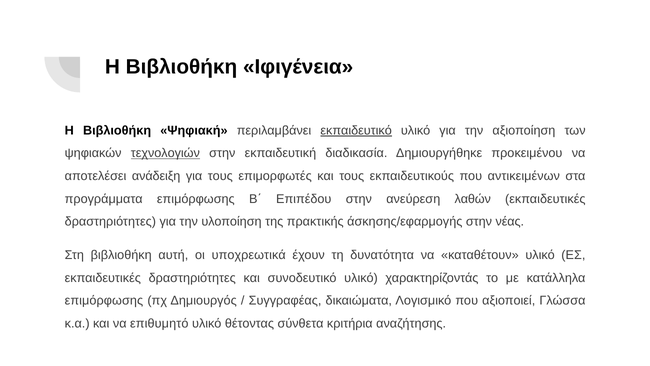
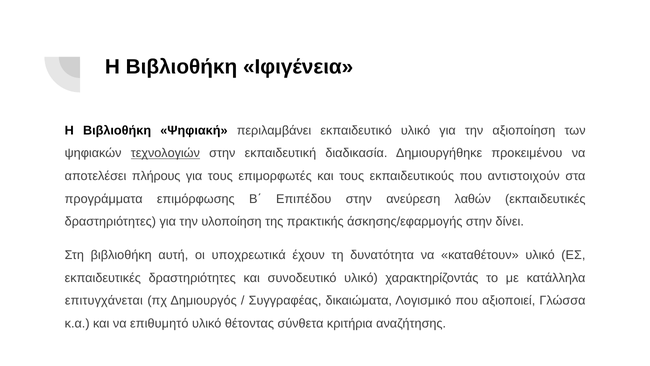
εκπαιδευτικό underline: present -> none
ανάδειξη: ανάδειξη -> πλήρους
αντικειμένων: αντικειμένων -> αντιστοιχούν
νέας: νέας -> δίνει
επιμόρφωσης at (104, 300): επιμόρφωσης -> επιτυγχάνεται
